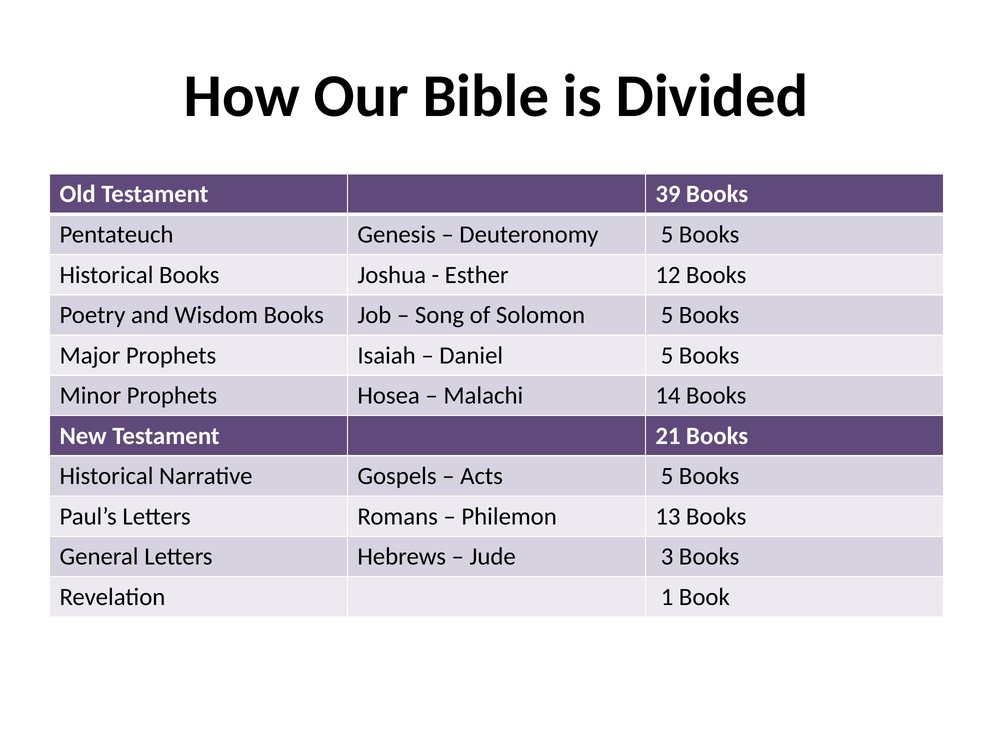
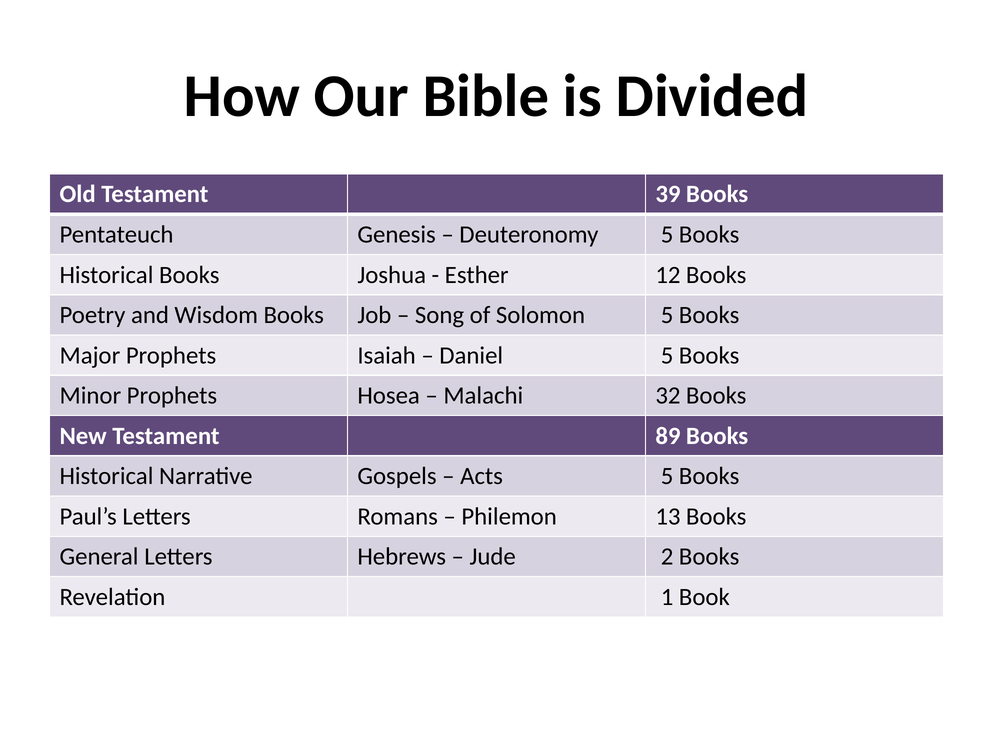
14: 14 -> 32
21: 21 -> 89
3: 3 -> 2
